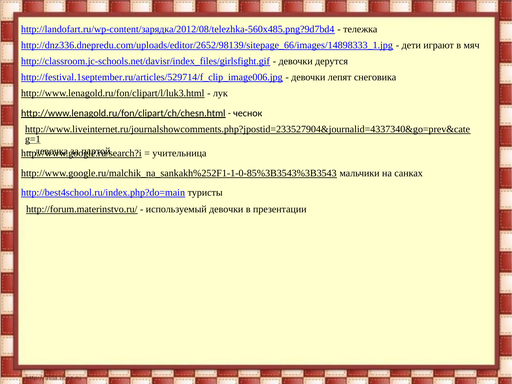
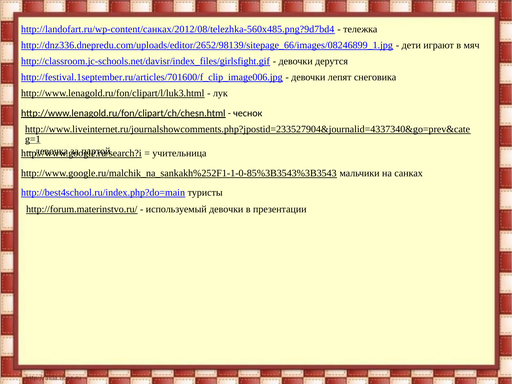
http://landofart.ru/wp-content/зарядка/2012/08/telezhka-560x485.png?9d7bd4: http://landofart.ru/wp-content/зарядка/2012/08/telezhka-560x485.png?9d7bd4 -> http://landofart.ru/wp-content/санках/2012/08/telezhka-560x485.png?9d7bd4
http://dnz336.dnepredu.com/uploads/editor/2652/98139/sitepage_66/images/14898333_1.jpg: http://dnz336.dnepredu.com/uploads/editor/2652/98139/sitepage_66/images/14898333_1.jpg -> http://dnz336.dnepredu.com/uploads/editor/2652/98139/sitepage_66/images/08246899_1.jpg
http://festival.1september.ru/articles/529714/f_clip_image006.jpg: http://festival.1september.ru/articles/529714/f_clip_image006.jpg -> http://festival.1september.ru/articles/701600/f_clip_image006.jpg
